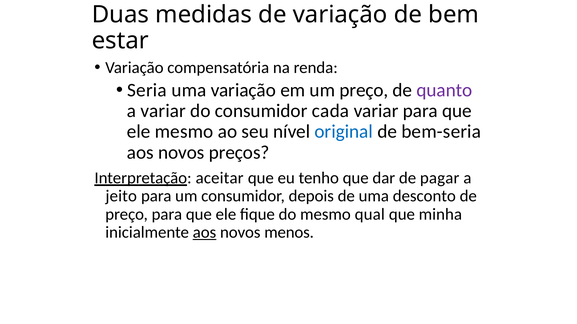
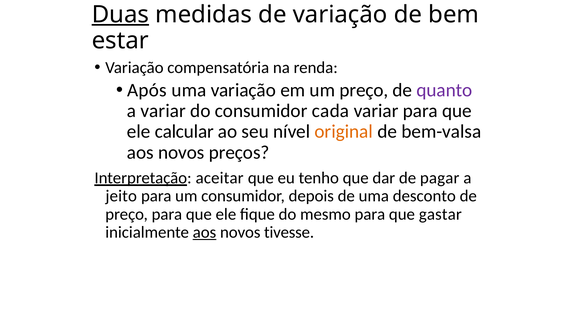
Duas underline: none -> present
Seria: Seria -> Após
ele mesmo: mesmo -> calcular
original colour: blue -> orange
bem-seria: bem-seria -> bem-valsa
mesmo qual: qual -> para
minha: minha -> gastar
menos: menos -> tivesse
